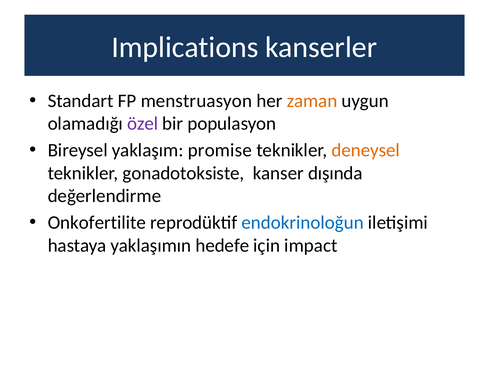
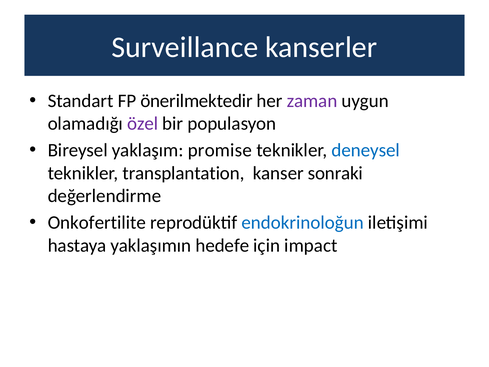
Implications: Implications -> Surveillance
menstruasyon: menstruasyon -> önerilmektedir
zaman colour: orange -> purple
deneysel colour: orange -> blue
gonadotoksiste: gonadotoksiste -> transplantation
dışında: dışında -> sonraki
